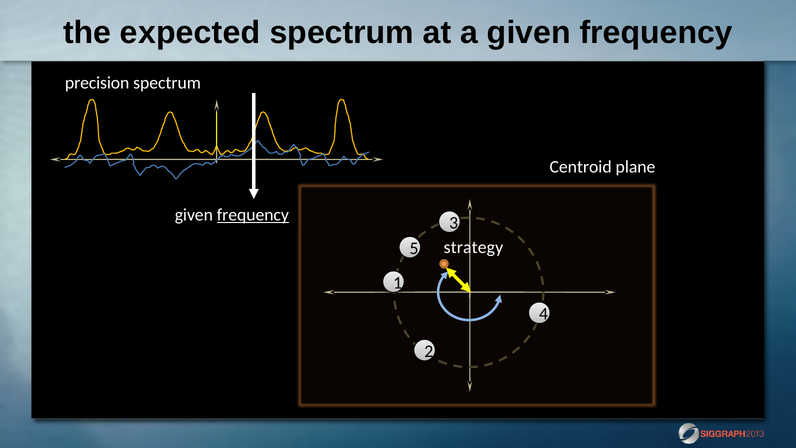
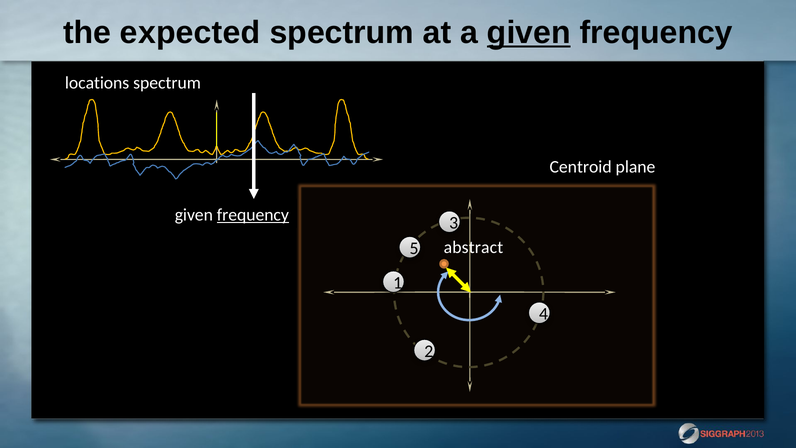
given at (529, 33) underline: none -> present
precision: precision -> locations
strategy: strategy -> abstract
